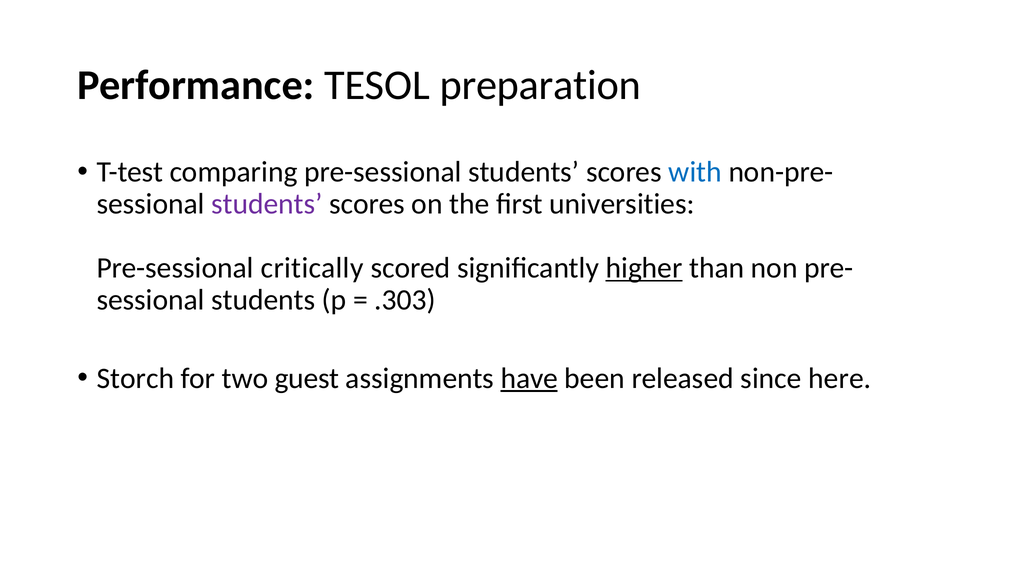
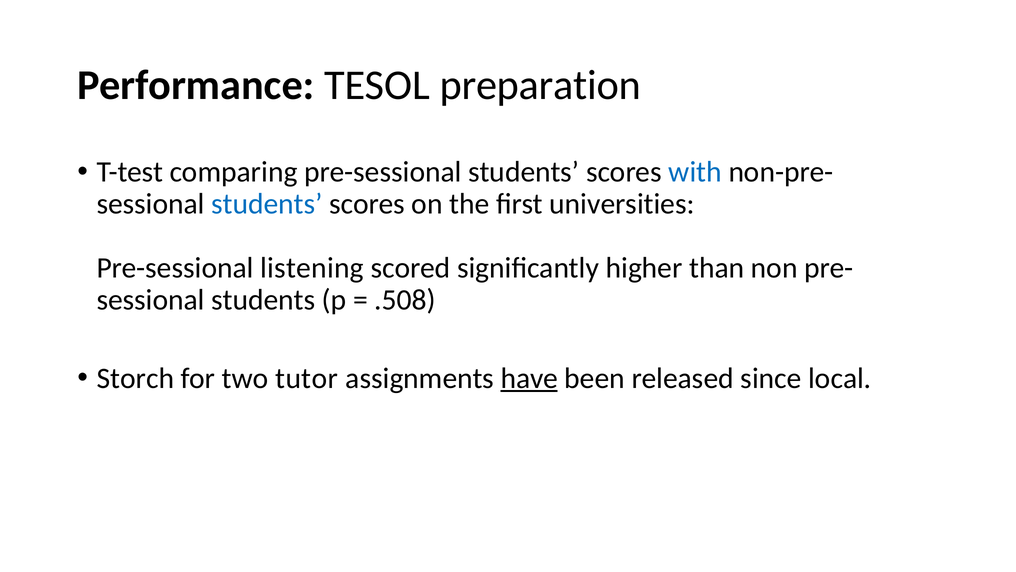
students at (267, 204) colour: purple -> blue
critically: critically -> listening
higher underline: present -> none
.303: .303 -> .508
guest: guest -> tutor
here: here -> local
